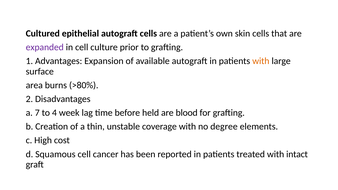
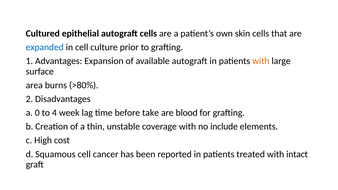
expanded colour: purple -> blue
7: 7 -> 0
held: held -> take
degree: degree -> include
